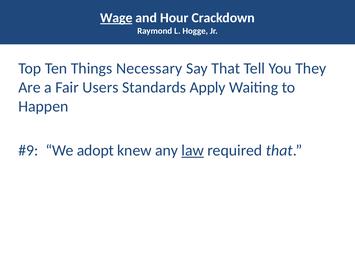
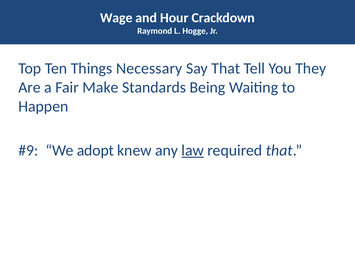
Wage underline: present -> none
Users: Users -> Make
Apply: Apply -> Being
